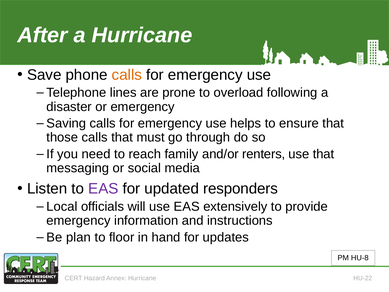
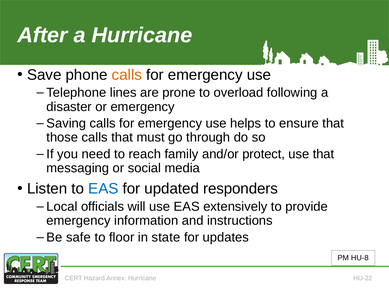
renters: renters -> protect
EAS at (103, 189) colour: purple -> blue
plan: plan -> safe
hand: hand -> state
